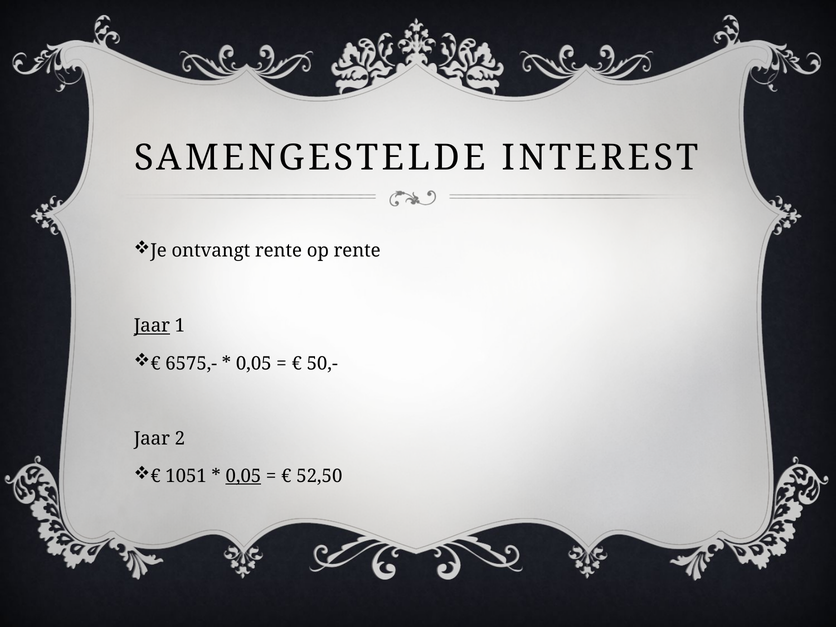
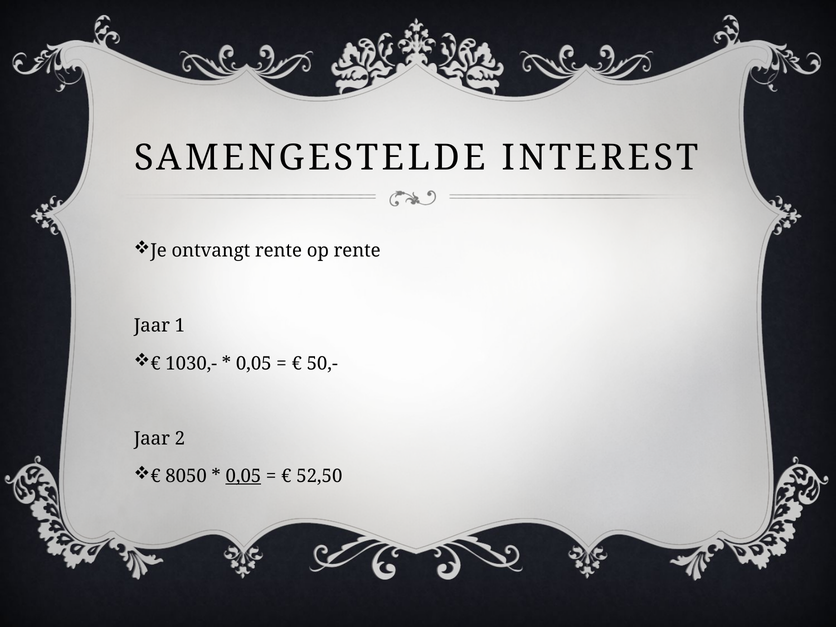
Jaar at (152, 326) underline: present -> none
6575,-: 6575,- -> 1030,-
1051: 1051 -> 8050
